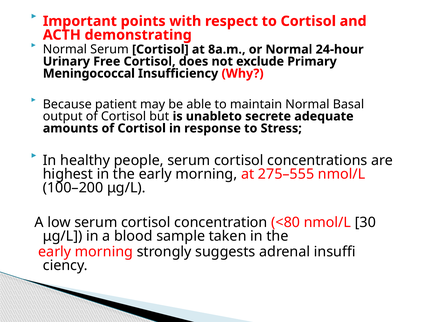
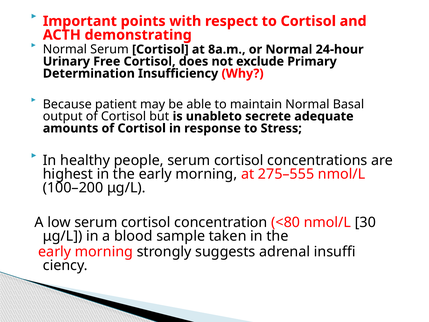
Meningococcal: Meningococcal -> Determination
